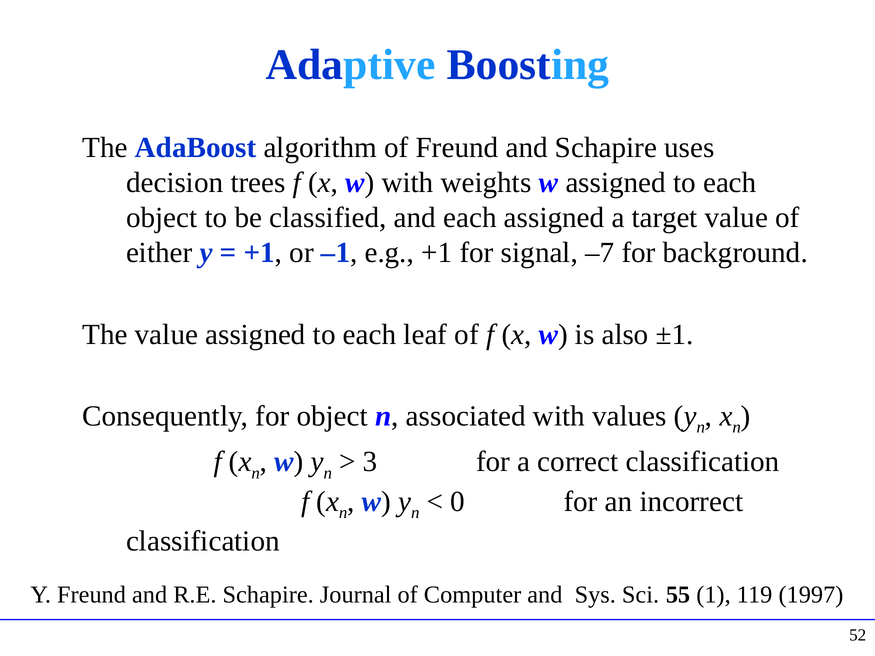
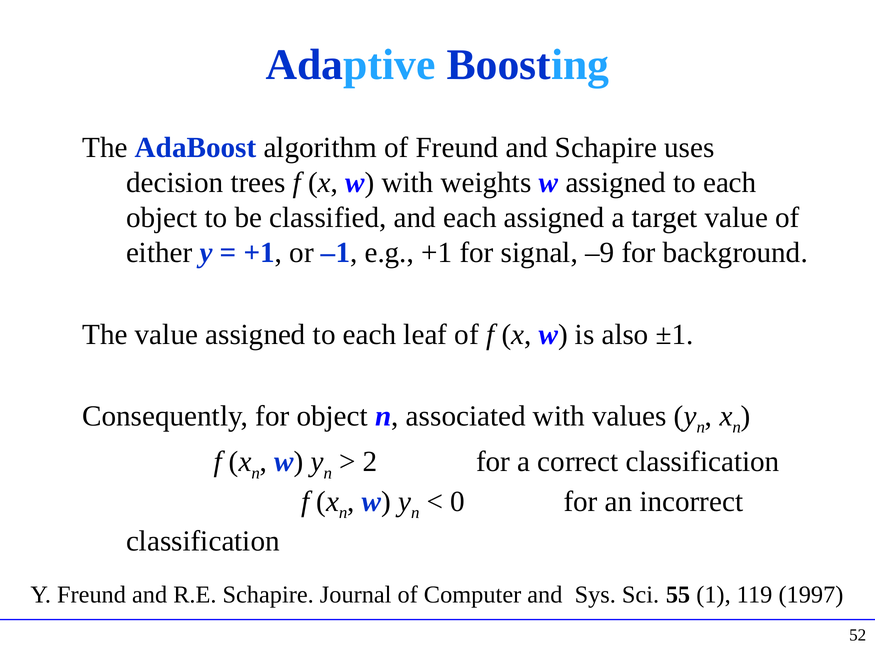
–7: –7 -> –9
3: 3 -> 2
